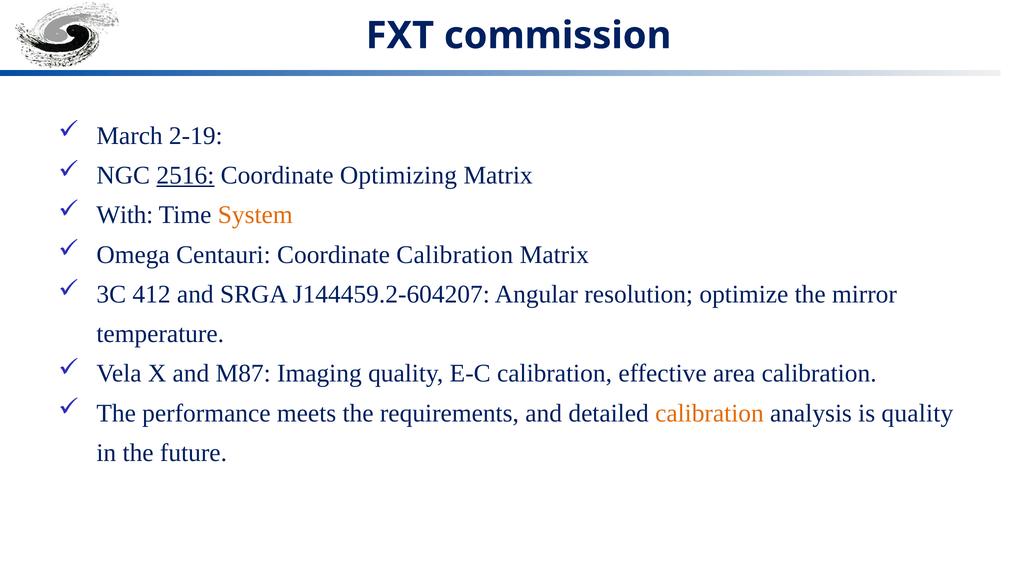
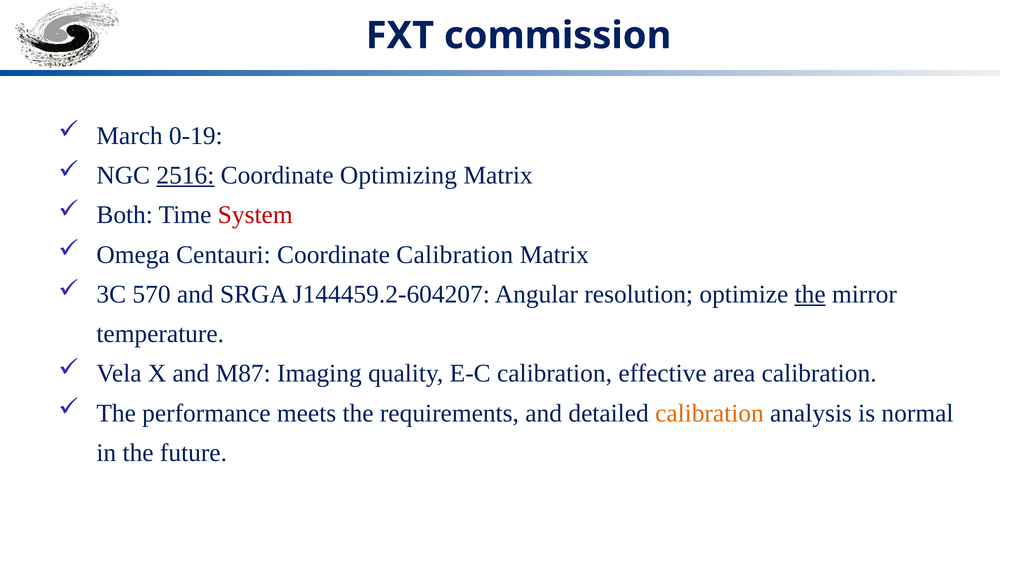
2-19: 2-19 -> 0-19
With: With -> Both
System colour: orange -> red
412: 412 -> 570
the at (810, 294) underline: none -> present
is quality: quality -> normal
